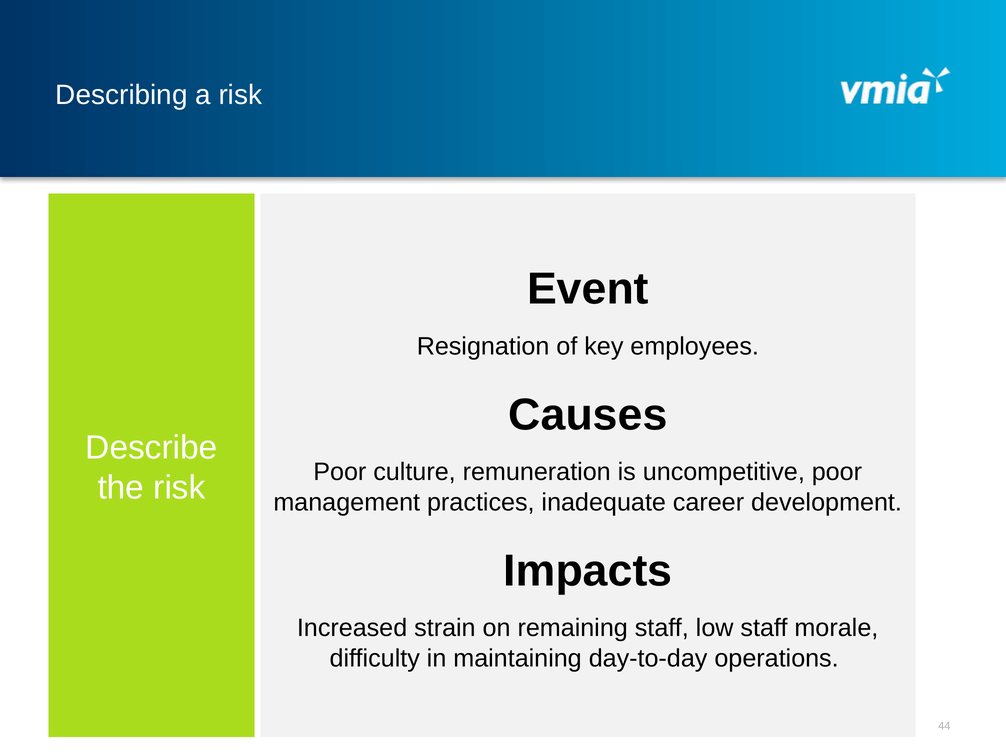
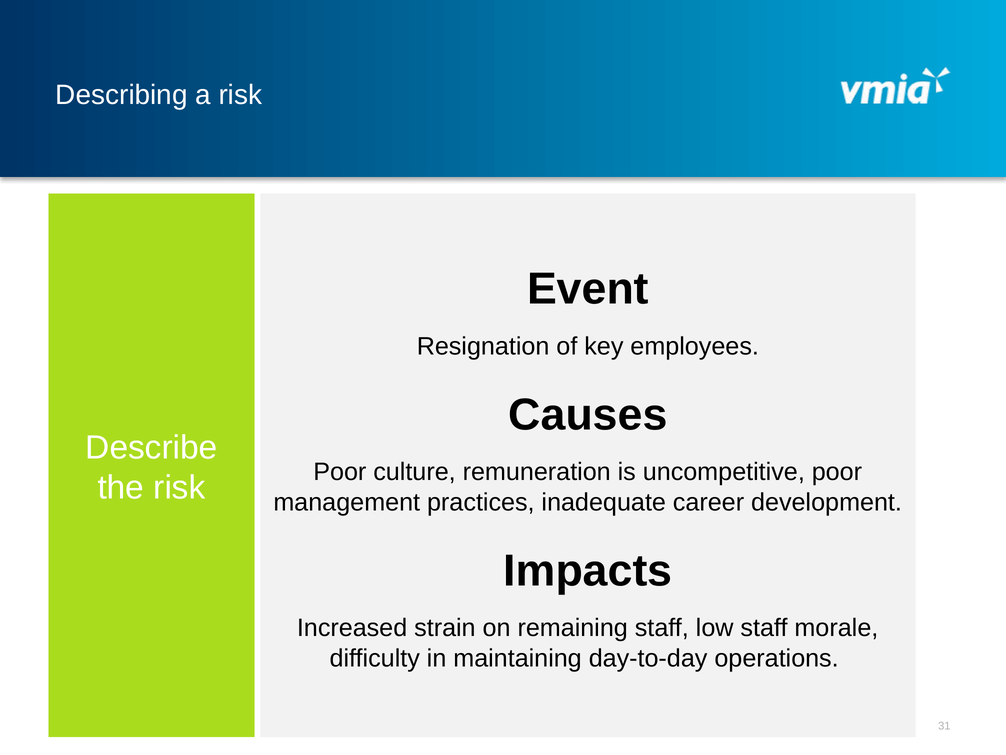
44: 44 -> 31
